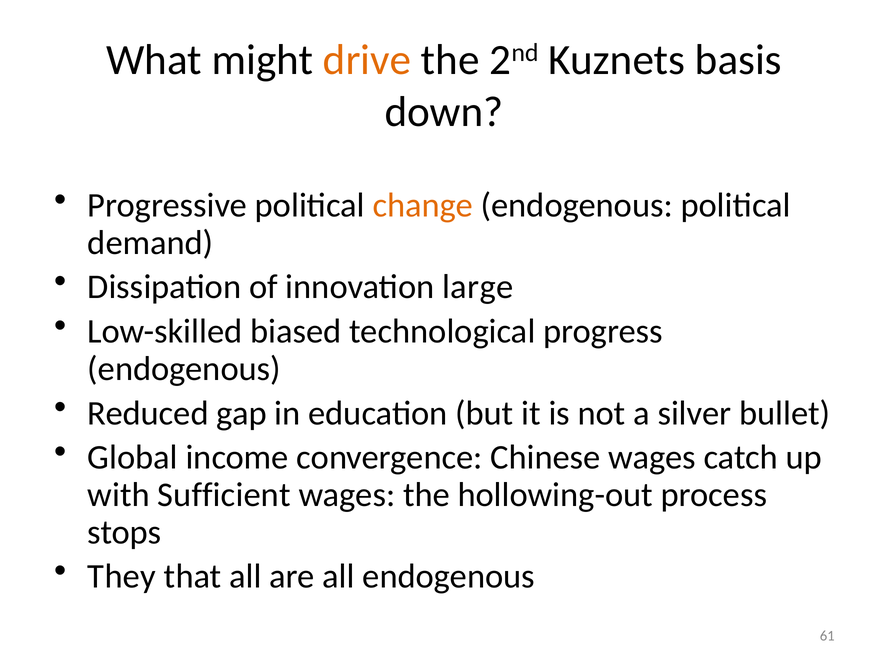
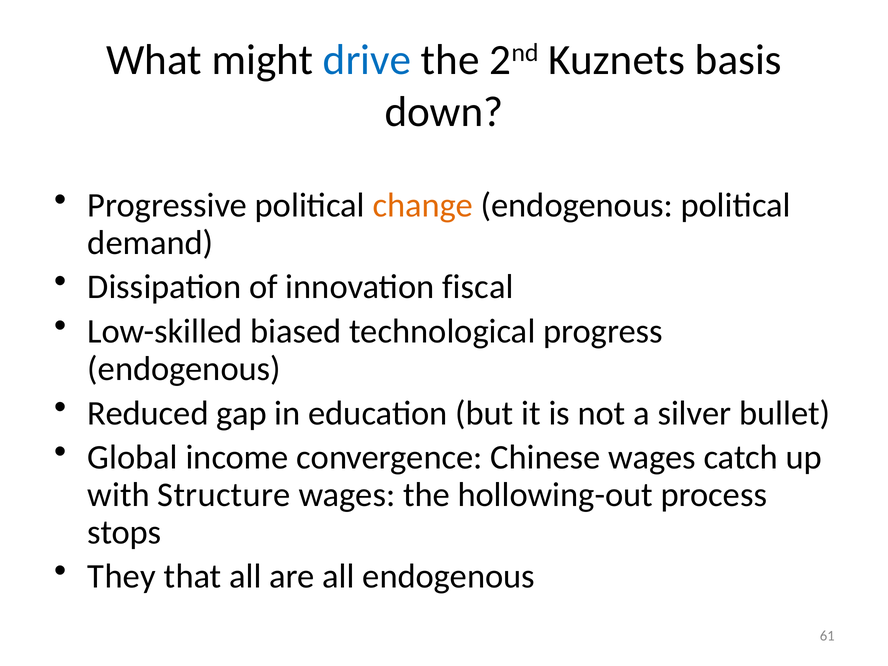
drive colour: orange -> blue
large: large -> fiscal
Sufficient: Sufficient -> Structure
